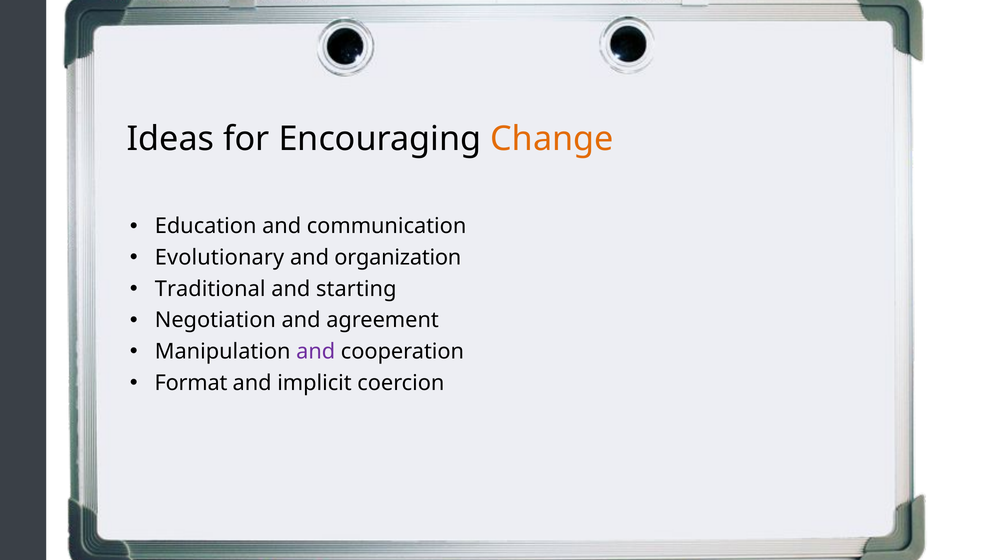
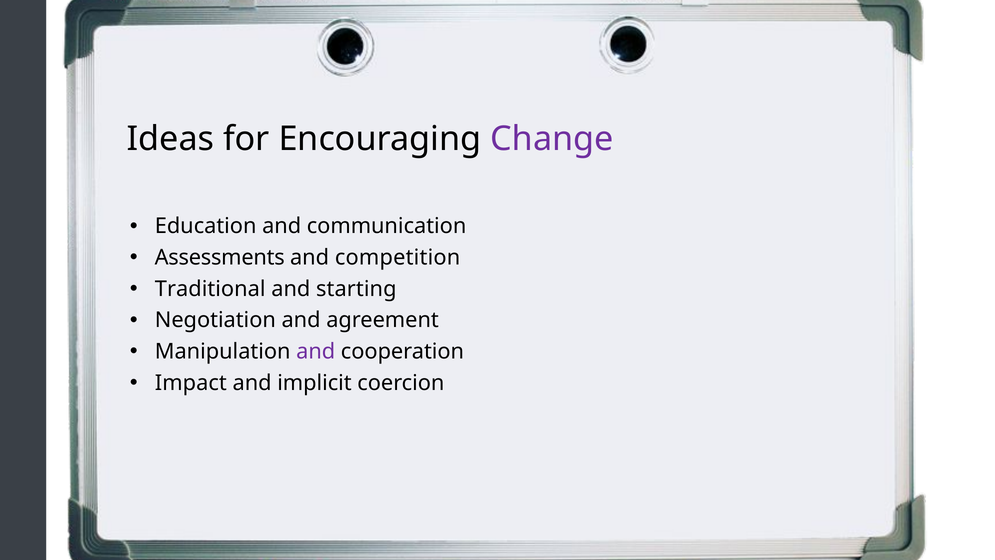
Change colour: orange -> purple
Evolutionary: Evolutionary -> Assessments
organization: organization -> competition
Format: Format -> Impact
